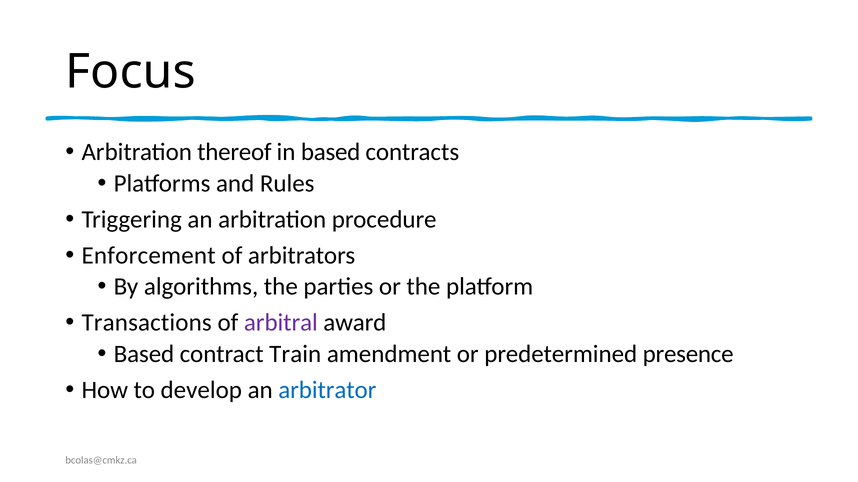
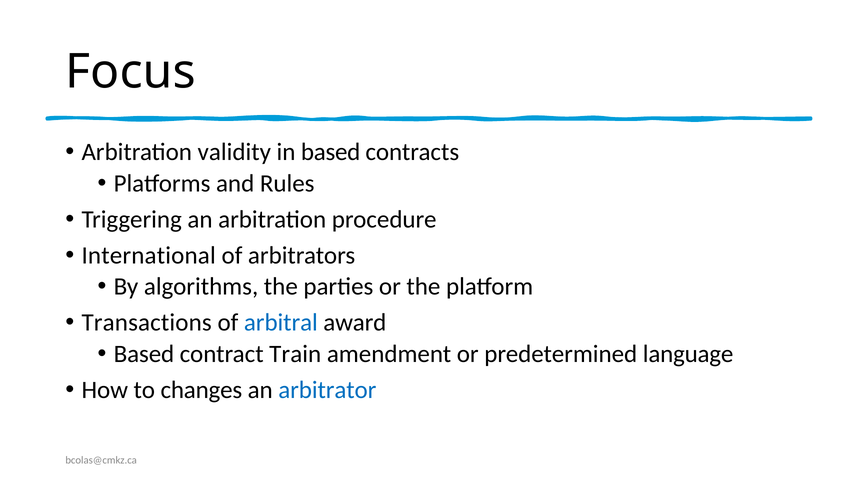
thereof: thereof -> validity
Enforcement: Enforcement -> International
arbitral colour: purple -> blue
presence: presence -> language
develop: develop -> changes
